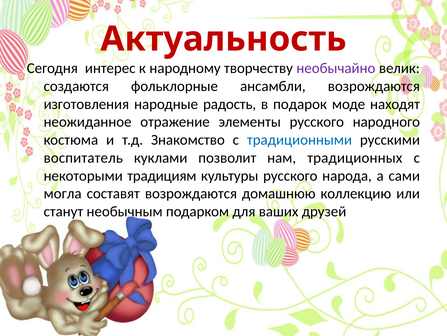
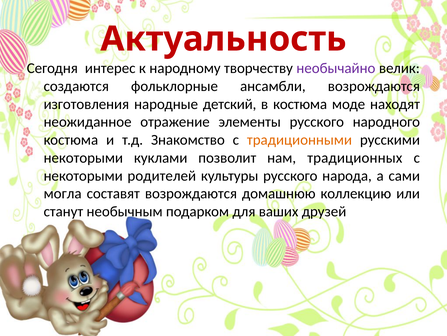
радость: радость -> детский
в подарок: подарок -> костюма
традиционными colour: blue -> orange
воспитатель at (83, 157): воспитатель -> некоторыми
традициям: традициям -> родителей
